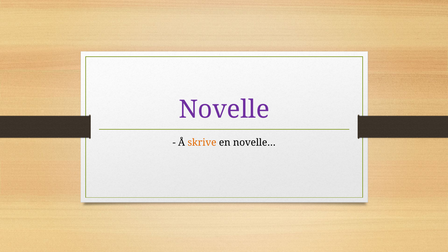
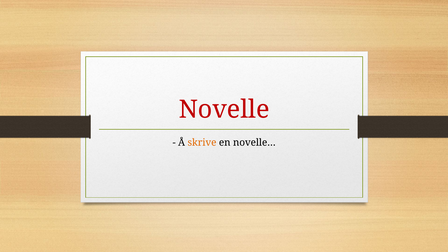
Novelle colour: purple -> red
